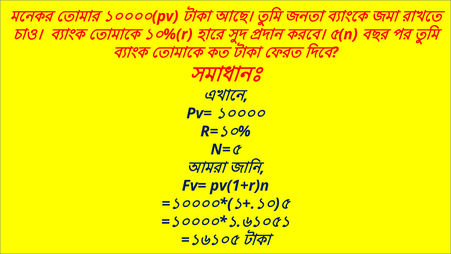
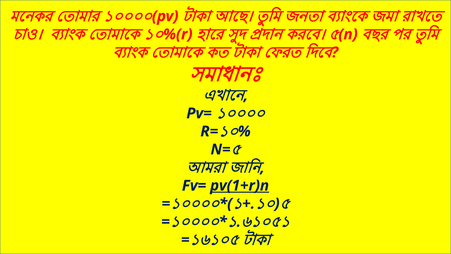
pv(1+r)n underline: none -> present
